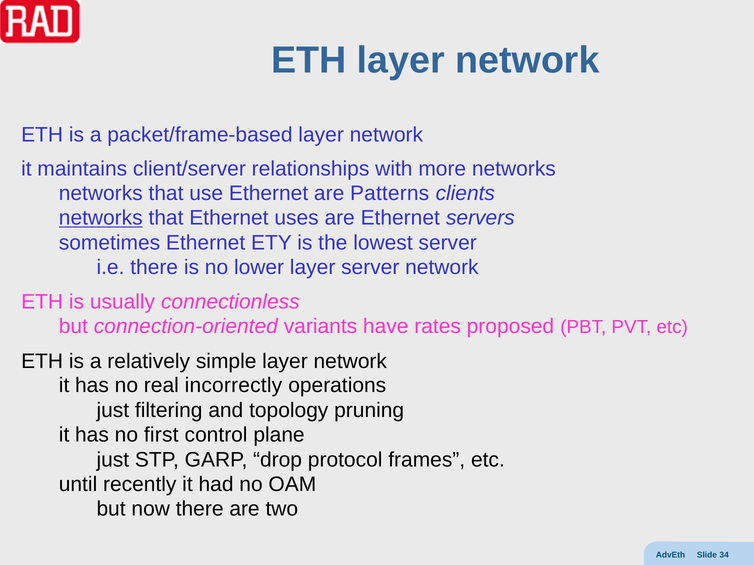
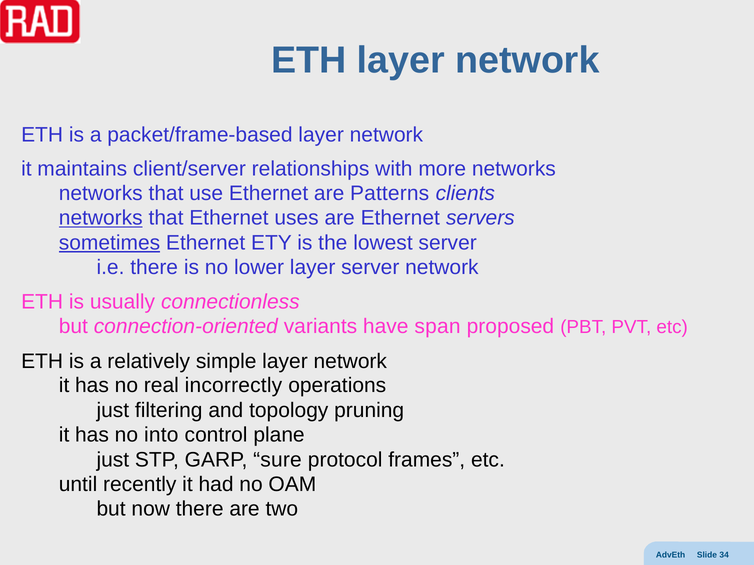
sometimes underline: none -> present
rates: rates -> span
first: first -> into
drop: drop -> sure
